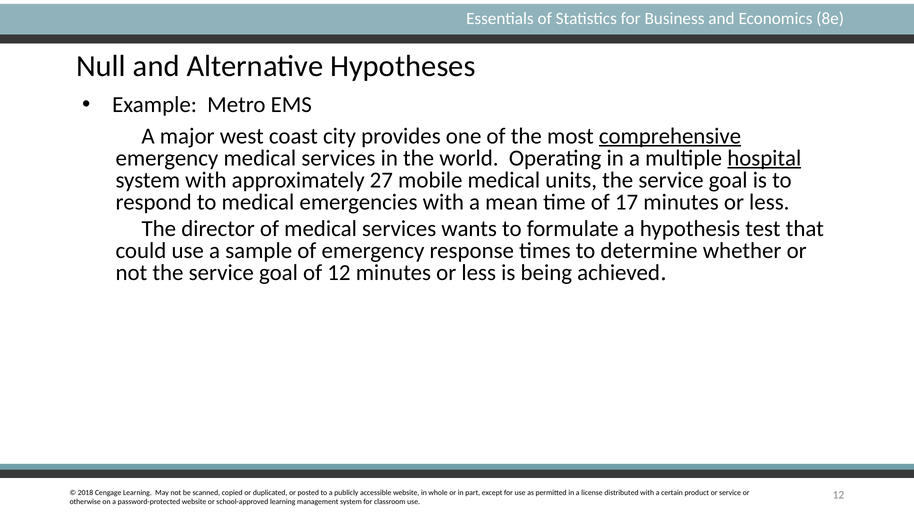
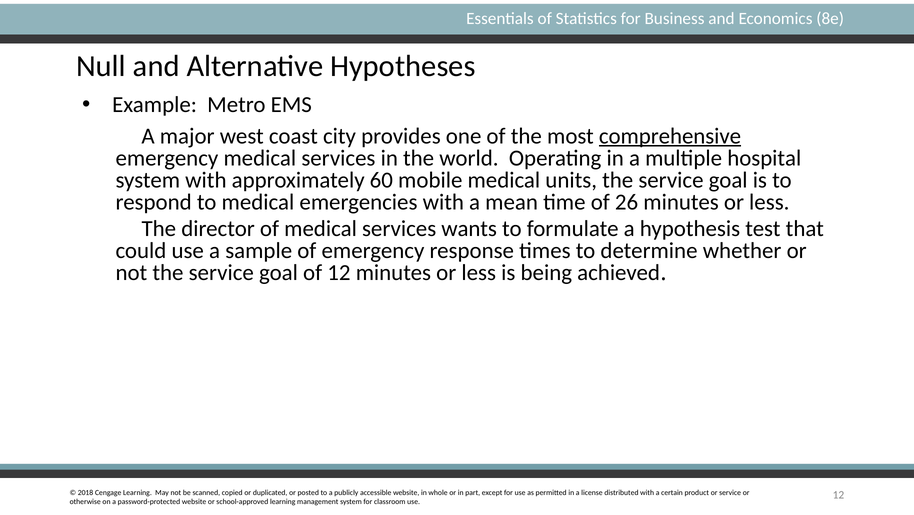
hospital underline: present -> none
27: 27 -> 60
17: 17 -> 26
